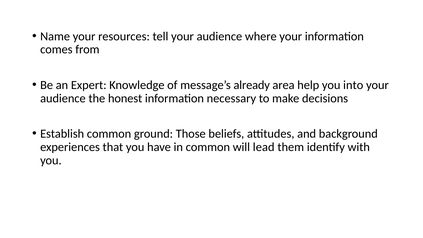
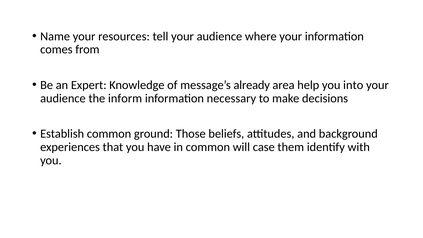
honest: honest -> inform
lead: lead -> case
